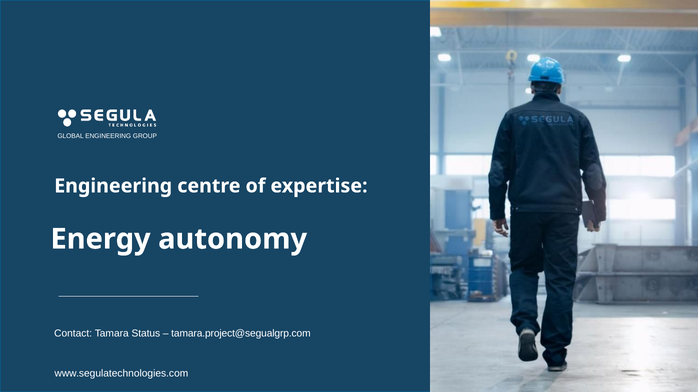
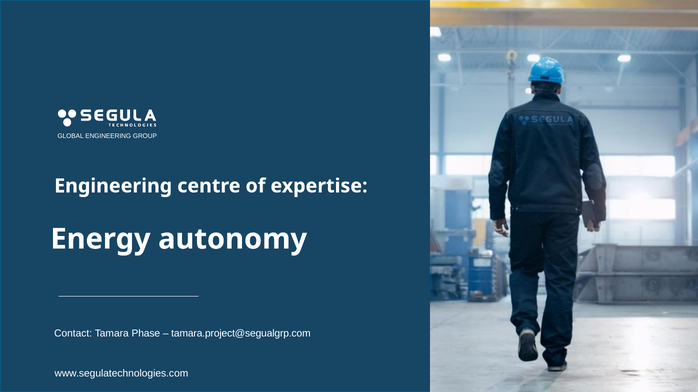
Status: Status -> Phase
